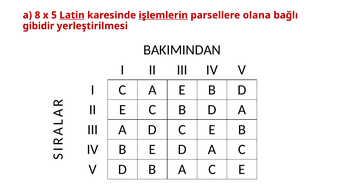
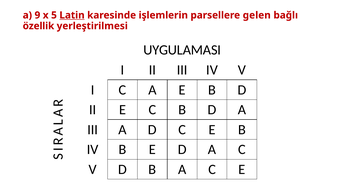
8: 8 -> 9
işlemlerin underline: present -> none
olana: olana -> gelen
gibidir: gibidir -> özellik
BAKIMINDAN: BAKIMINDAN -> UYGULAMASI
